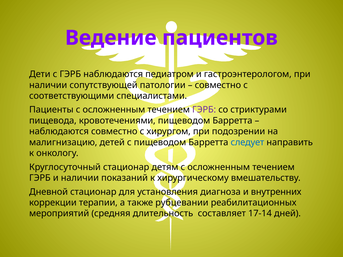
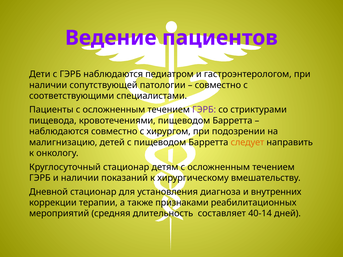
следует colour: blue -> orange
рубцевании: рубцевании -> признаками
17-14: 17-14 -> 40-14
